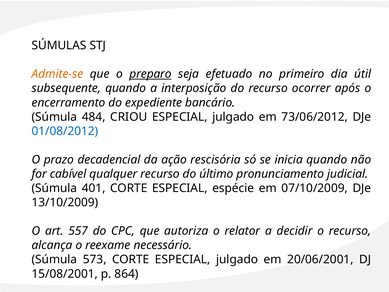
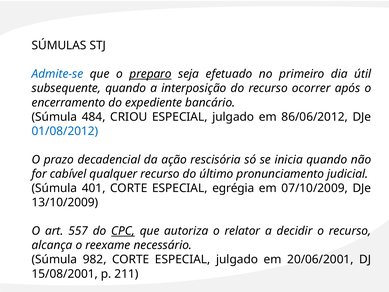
Admite-se colour: orange -> blue
73/06/2012: 73/06/2012 -> 86/06/2012
espécie: espécie -> egrégia
CPC underline: none -> present
573: 573 -> 982
864: 864 -> 211
